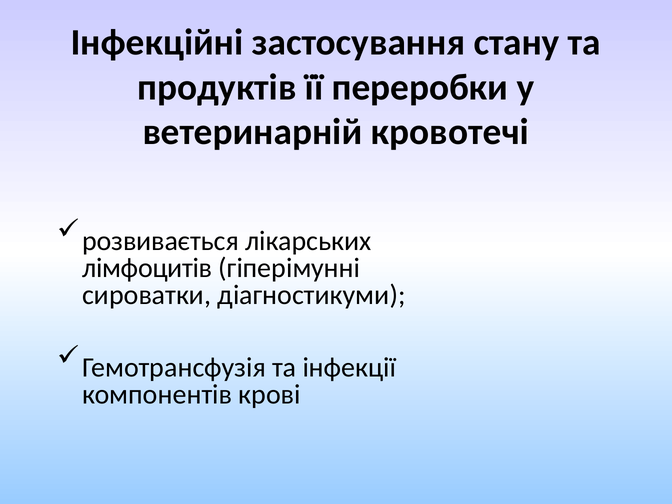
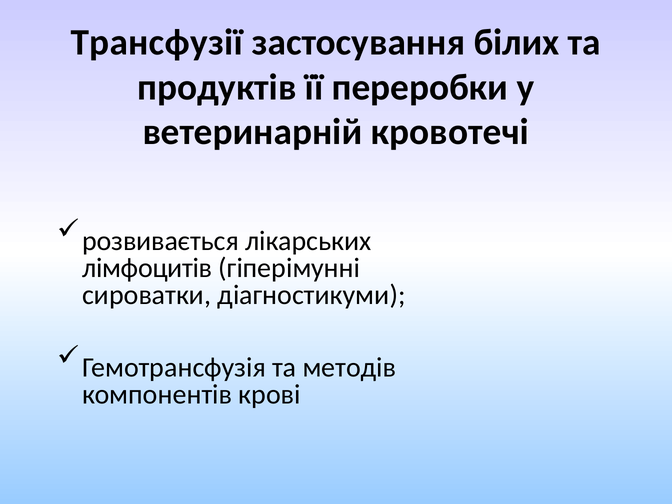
Інфекційні: Інфекційні -> Трансфузії
стану: стану -> білих
інфекції: інфекції -> методів
